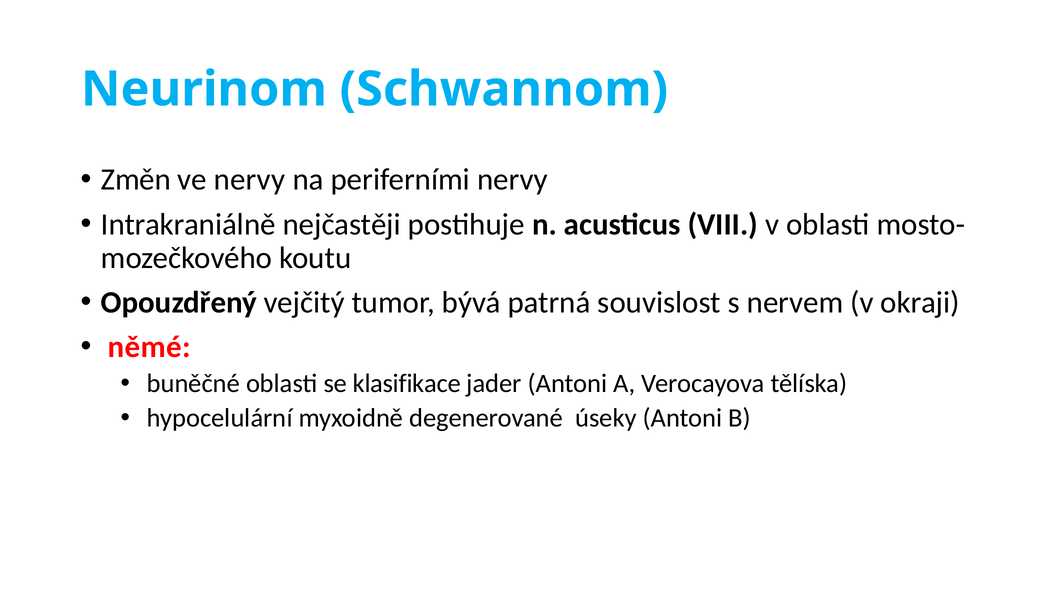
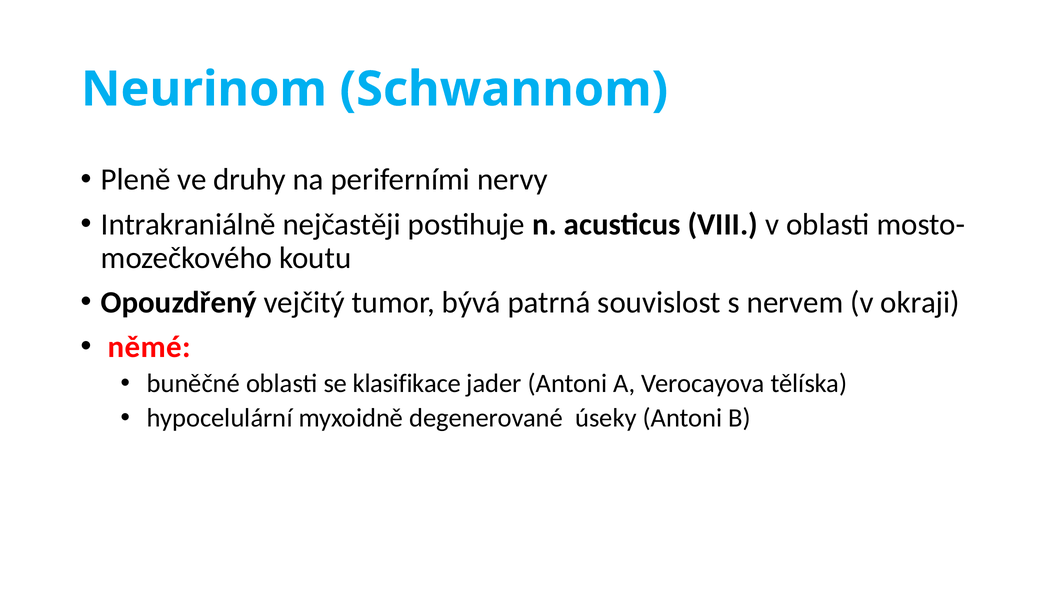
Změn: Změn -> Pleně
ve nervy: nervy -> druhy
